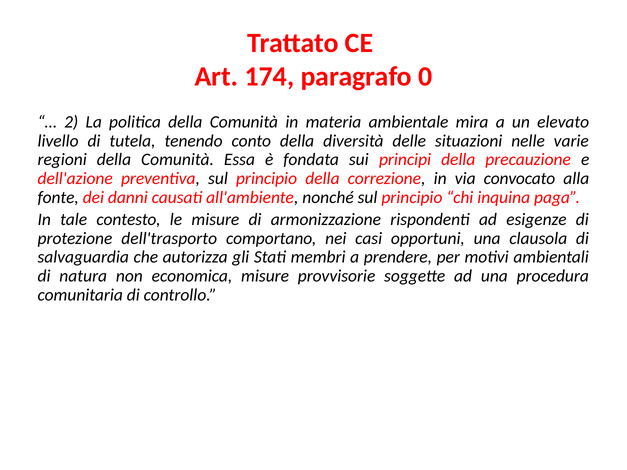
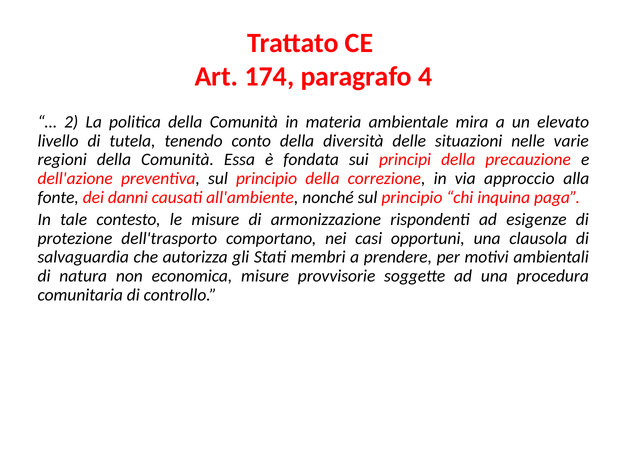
0: 0 -> 4
convocato: convocato -> approccio
